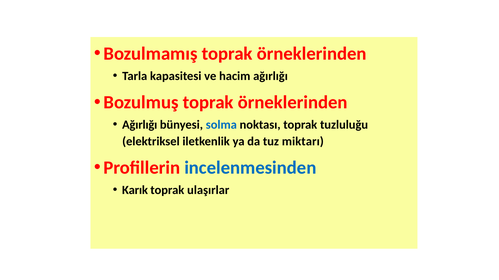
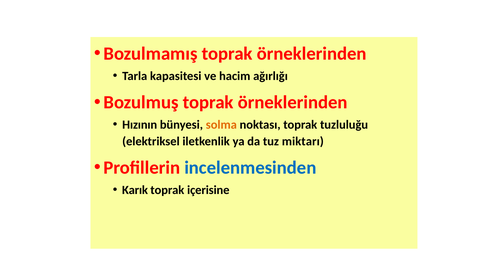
Ağırlığı at (140, 125): Ağırlığı -> Hızının
solma colour: blue -> orange
ulaşırlar: ulaşırlar -> içerisine
